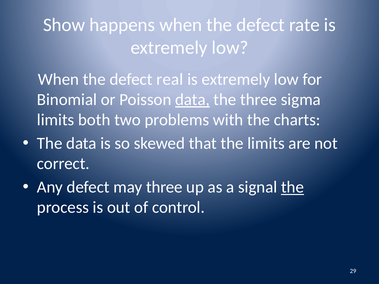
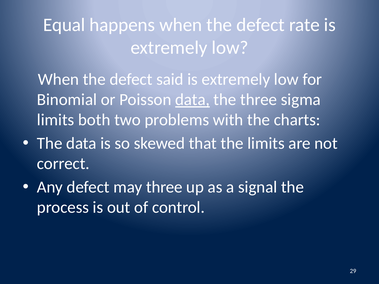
Show: Show -> Equal
real: real -> said
the at (293, 187) underline: present -> none
